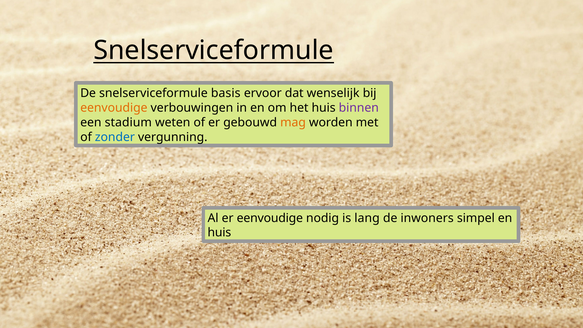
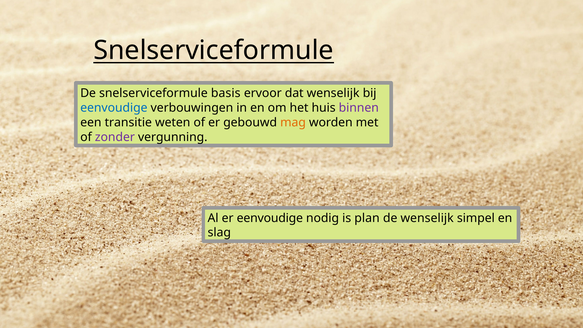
eenvoudige at (114, 108) colour: orange -> blue
stadium: stadium -> transitie
zonder colour: blue -> purple
lang: lang -> plan
de inwoners: inwoners -> wenselijk
huis at (219, 233): huis -> slag
